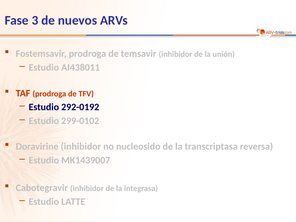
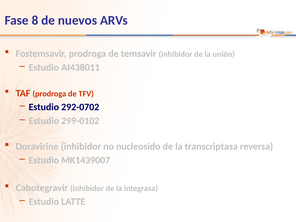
3: 3 -> 8
292-0192: 292-0192 -> 292-0702
